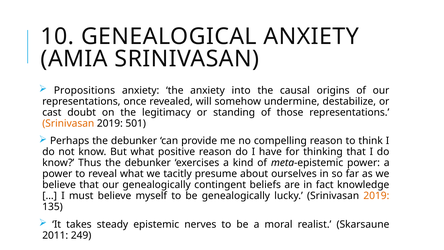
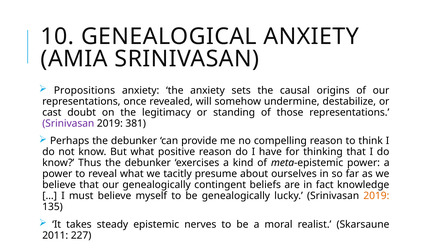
into: into -> sets
Srinivasan at (68, 123) colour: orange -> purple
501: 501 -> 381
249: 249 -> 227
